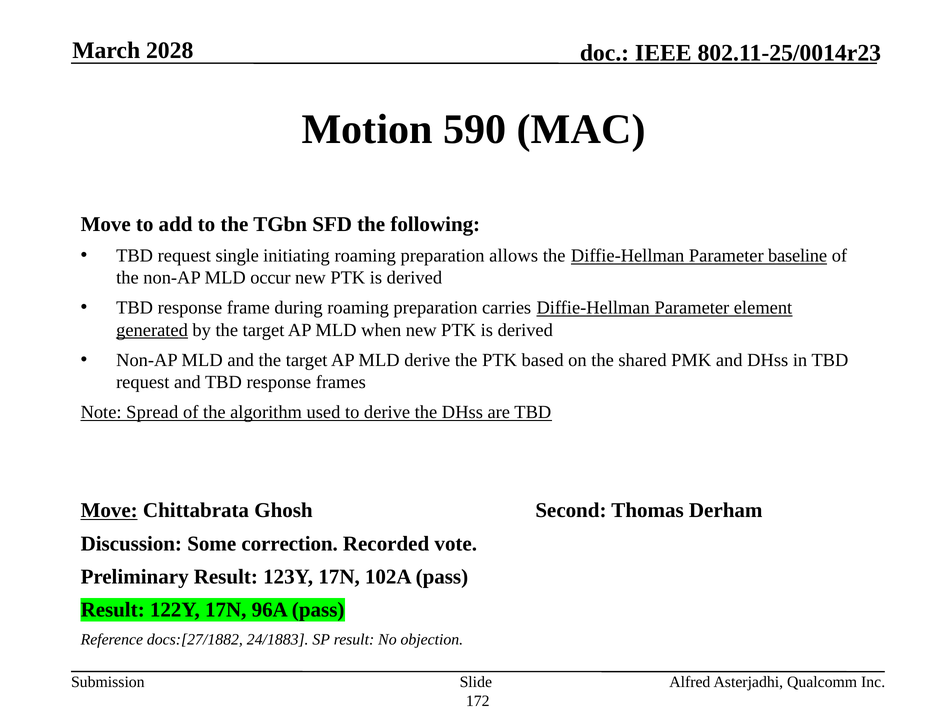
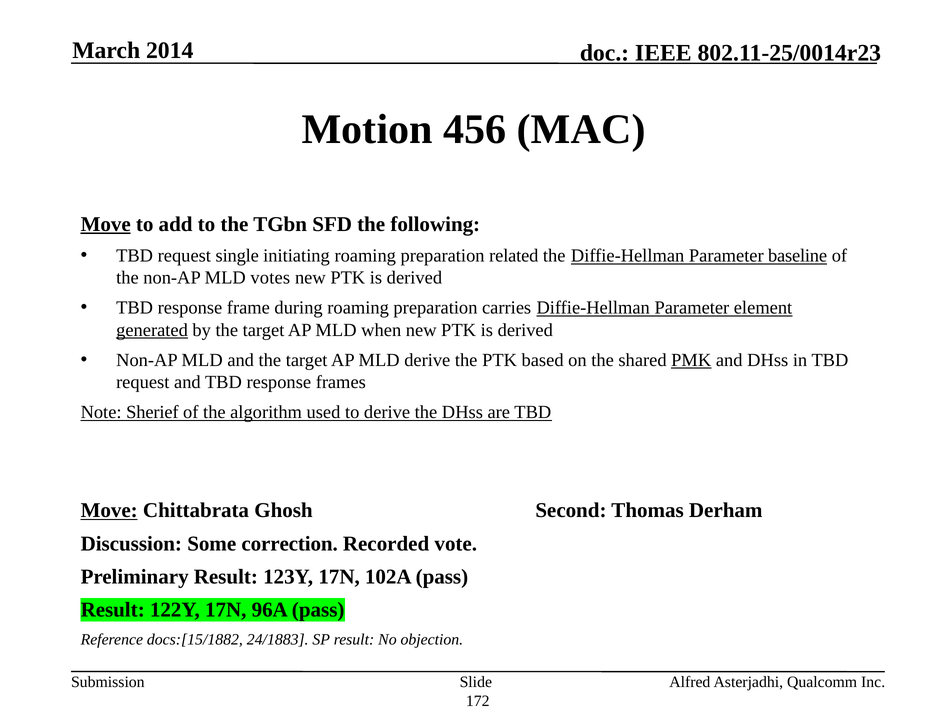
2028: 2028 -> 2014
590: 590 -> 456
Move at (106, 224) underline: none -> present
allows: allows -> related
occur: occur -> votes
PMK underline: none -> present
Spread: Spread -> Sherief
docs:[27/1882: docs:[27/1882 -> docs:[15/1882
